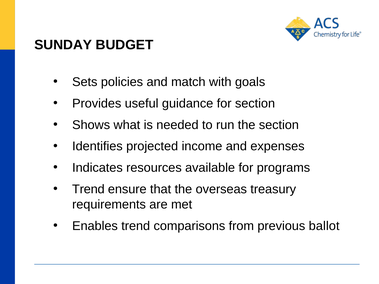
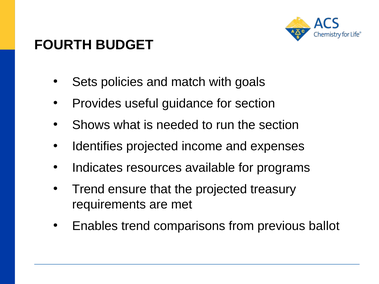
SUNDAY: SUNDAY -> FOURTH
the overseas: overseas -> projected
